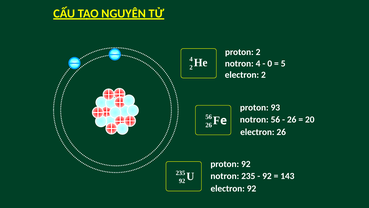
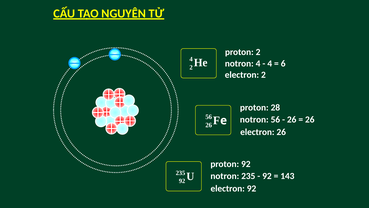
0 at (270, 63): 0 -> 4
5: 5 -> 6
93: 93 -> 28
20 at (310, 119): 20 -> 26
